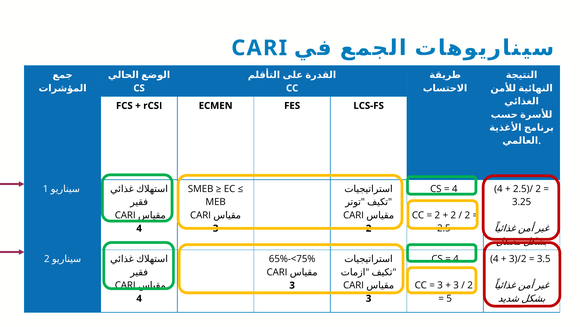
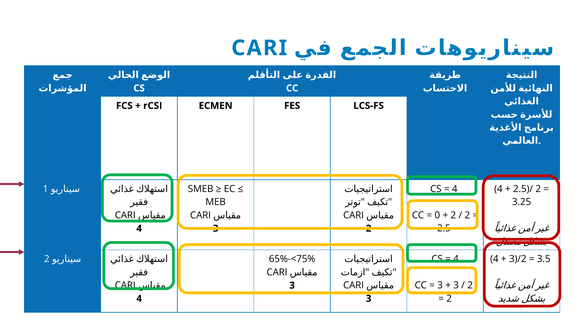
2 at (437, 215): 2 -> 0
5 at (449, 298): 5 -> 2
